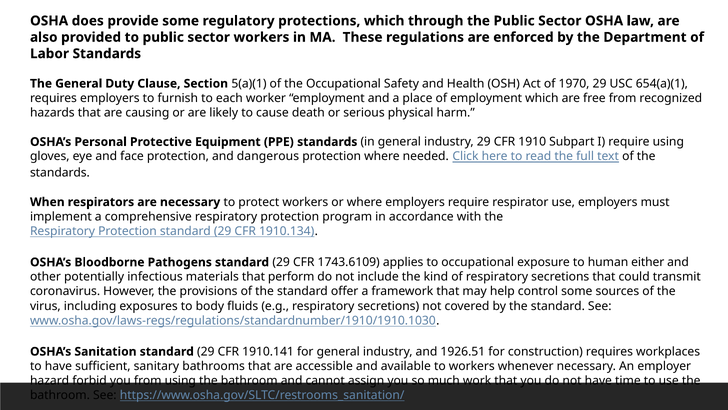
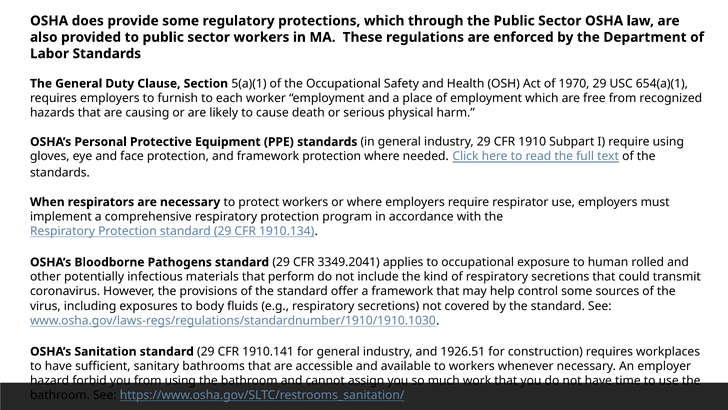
and dangerous: dangerous -> framework
1743.6109: 1743.6109 -> 3349.2041
either: either -> rolled
